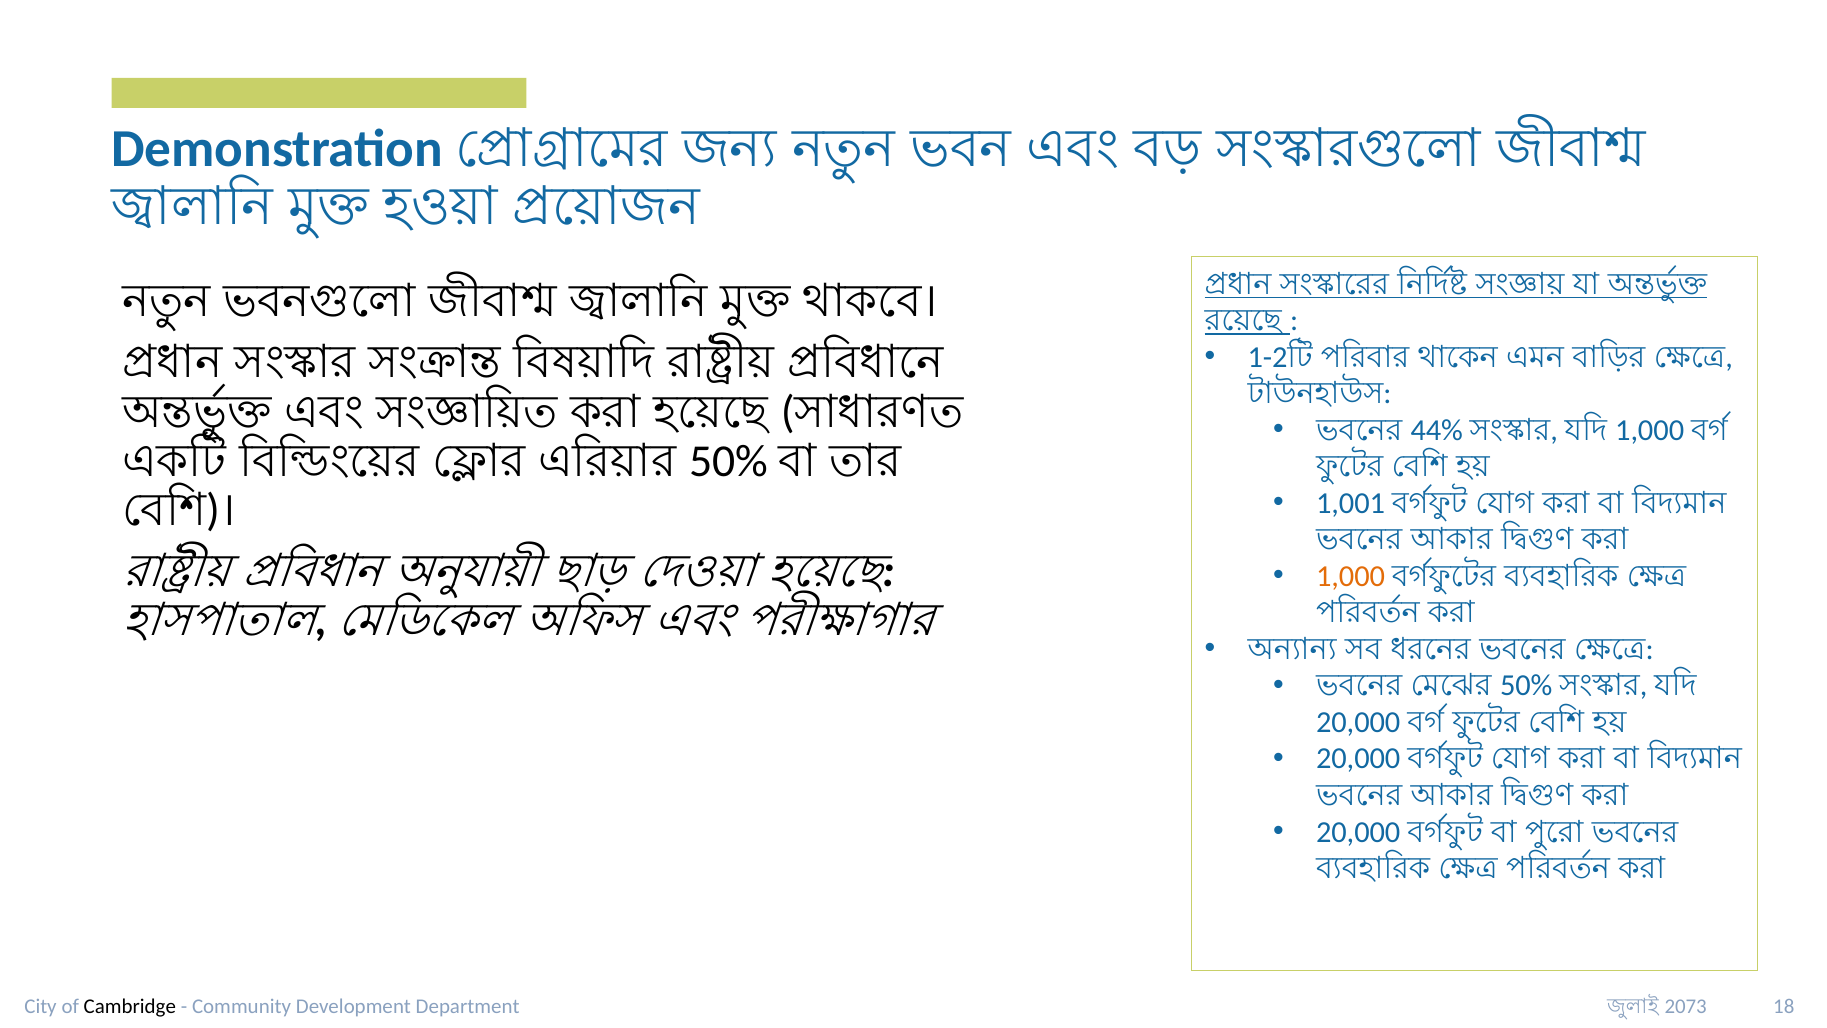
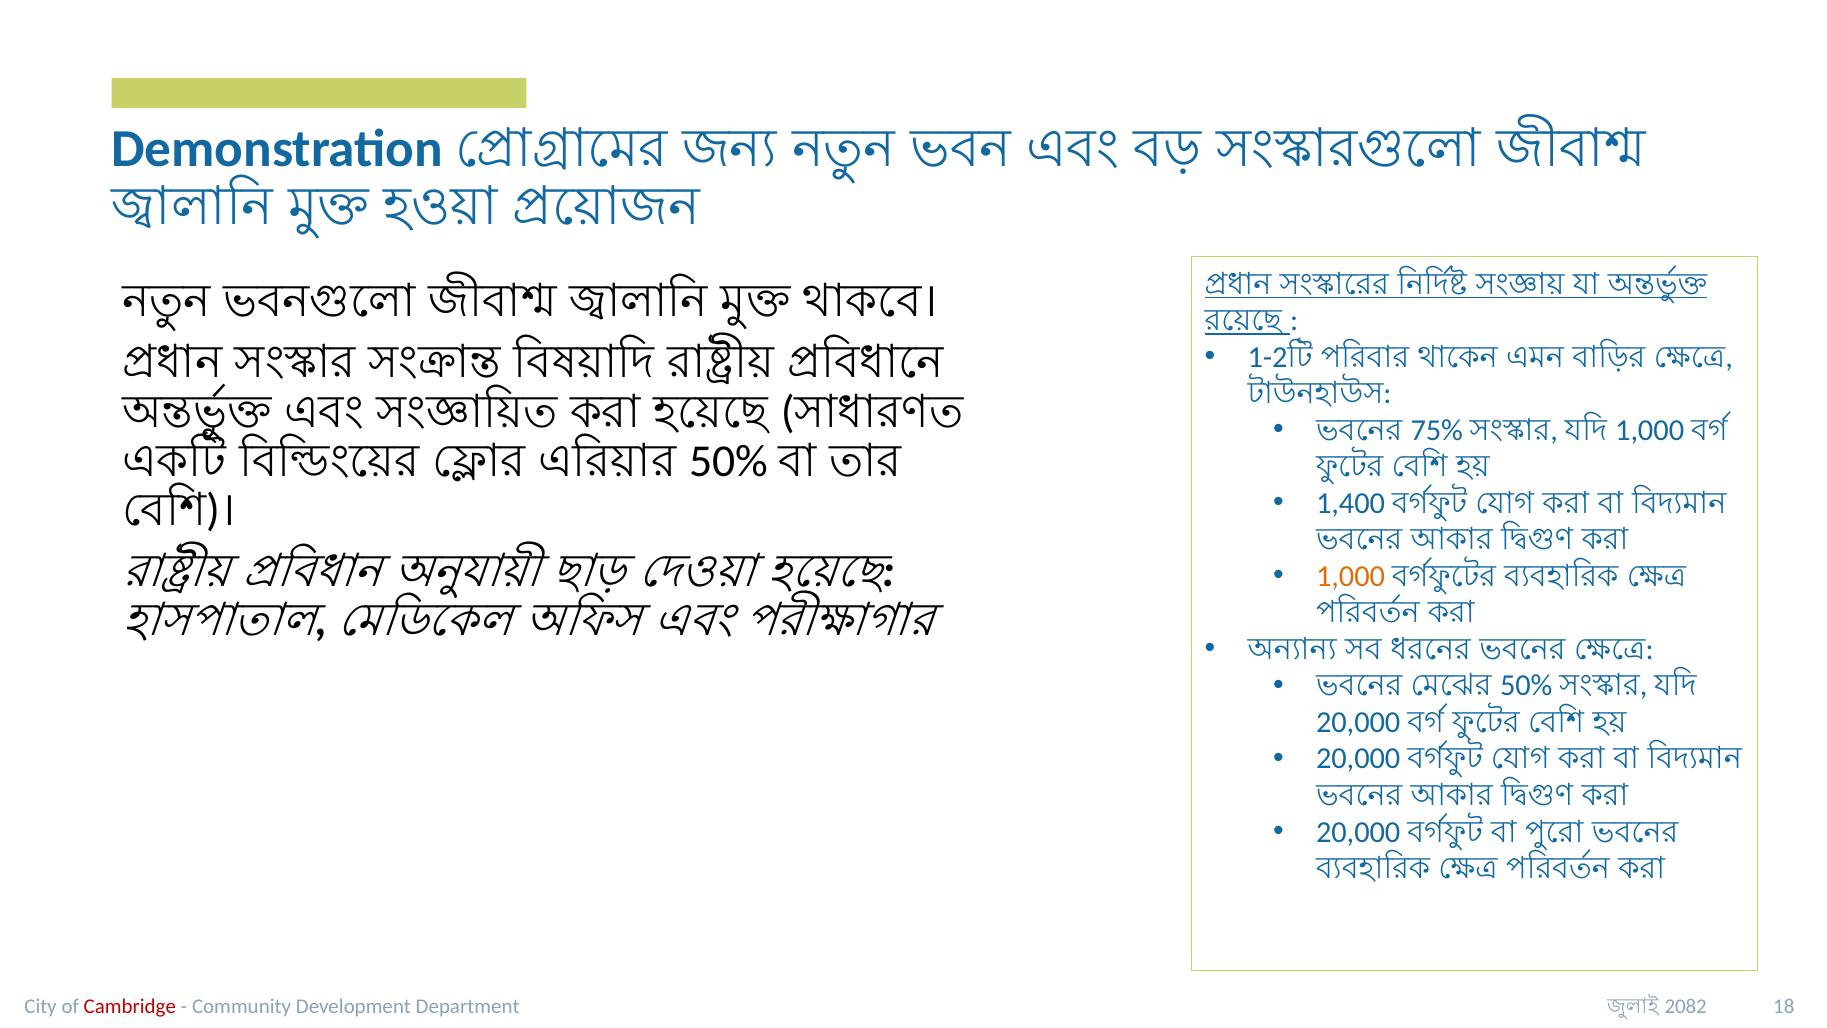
44%: 44% -> 75%
1,001: 1,001 -> 1,400
Cambridge colour: black -> red
2073: 2073 -> 2082
